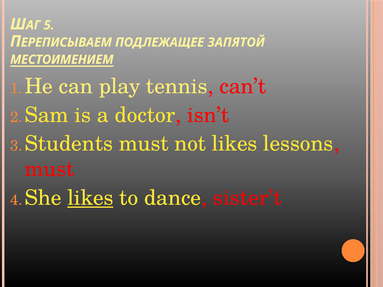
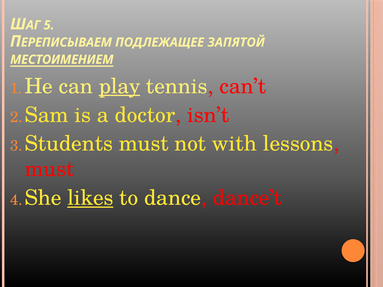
play underline: none -> present
not likes: likes -> with
sister’t: sister’t -> dance’t
